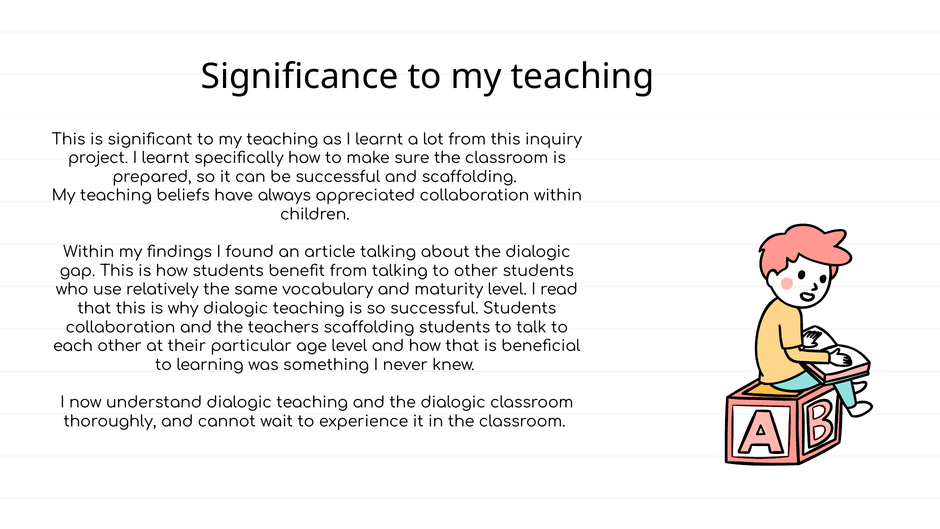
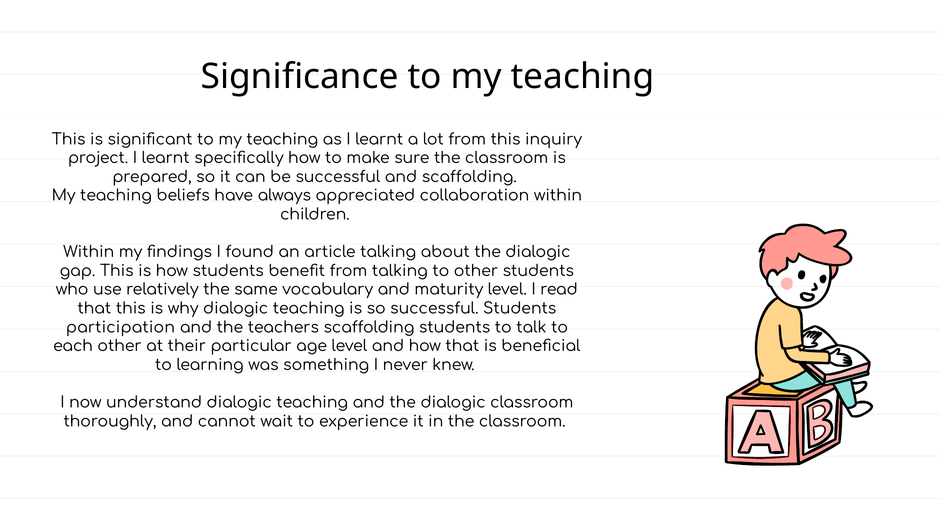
collaboration at (121, 327): collaboration -> participation
